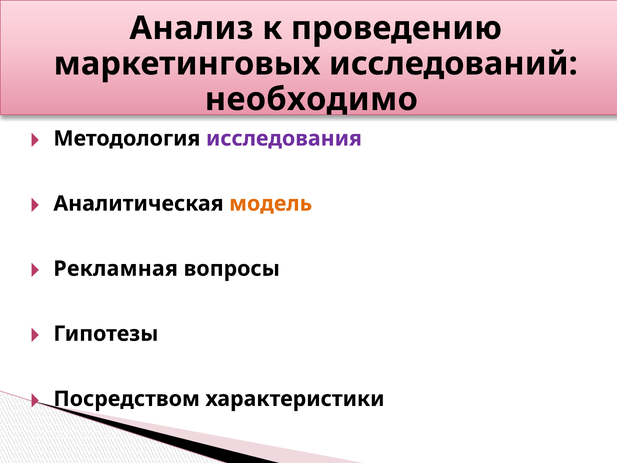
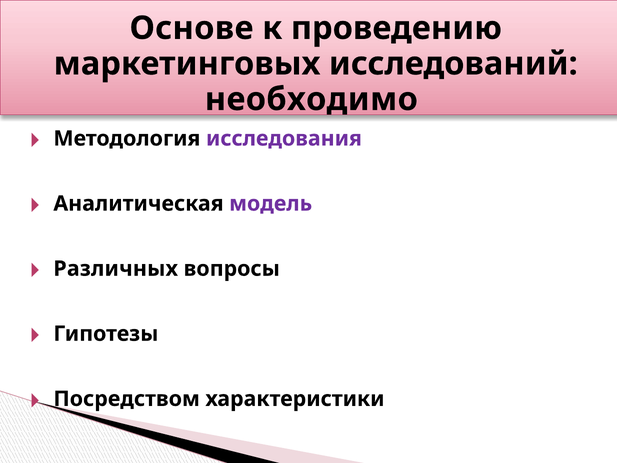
Анализ: Анализ -> Основе
модель colour: orange -> purple
Рекламная: Рекламная -> Различных
